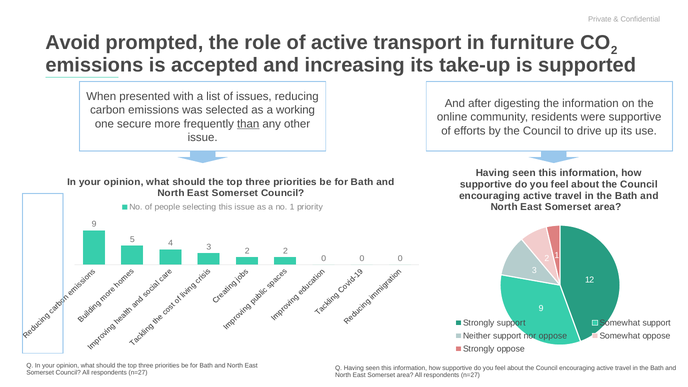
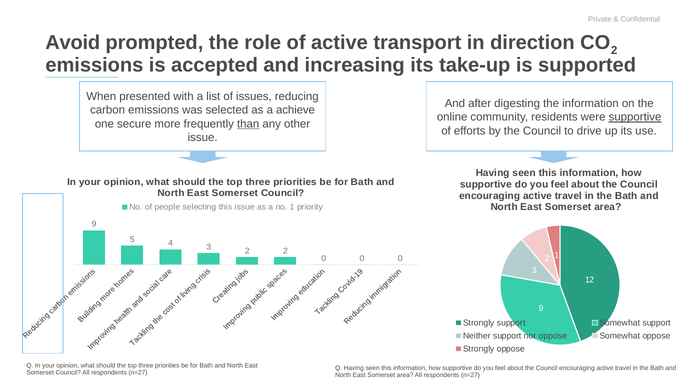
furniture: furniture -> direction
working: working -> achieve
supportive at (635, 117) underline: none -> present
